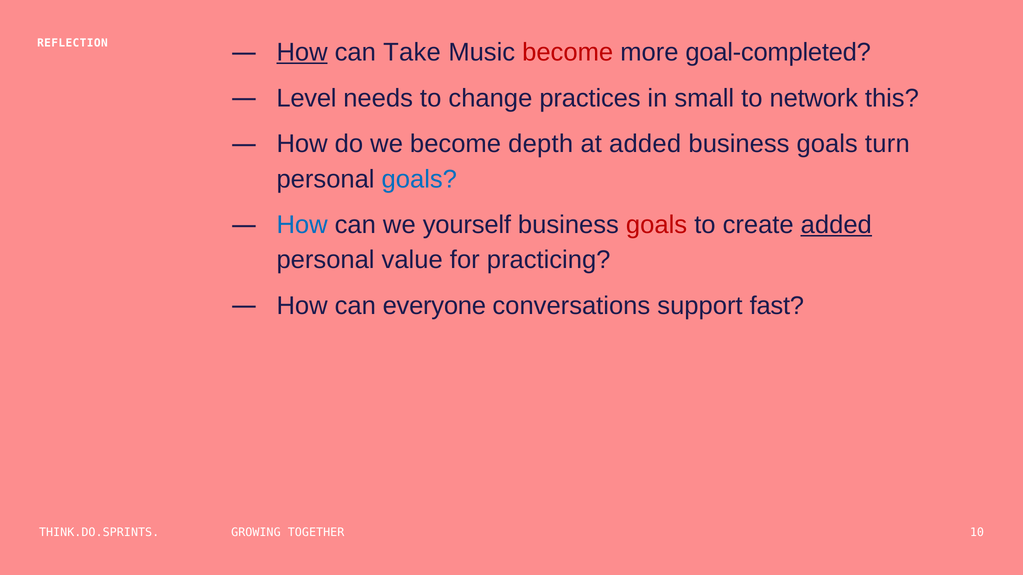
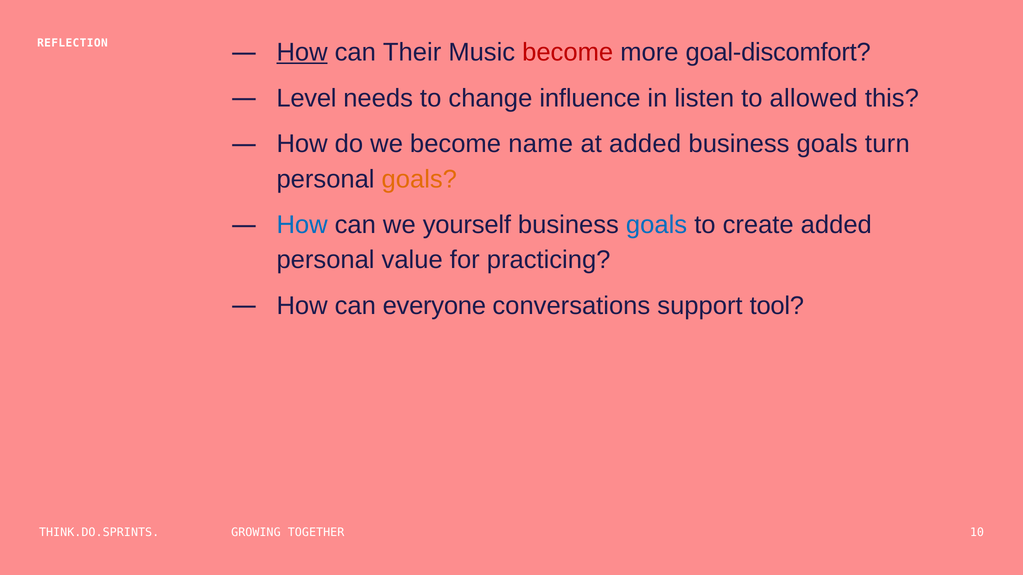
Take: Take -> Their
goal-completed: goal-completed -> goal-discomfort
practices: practices -> influence
small: small -> listen
network: network -> allowed
depth: depth -> name
goals at (419, 179) colour: blue -> orange
goals at (657, 225) colour: red -> blue
added at (836, 225) underline: present -> none
fast: fast -> tool
